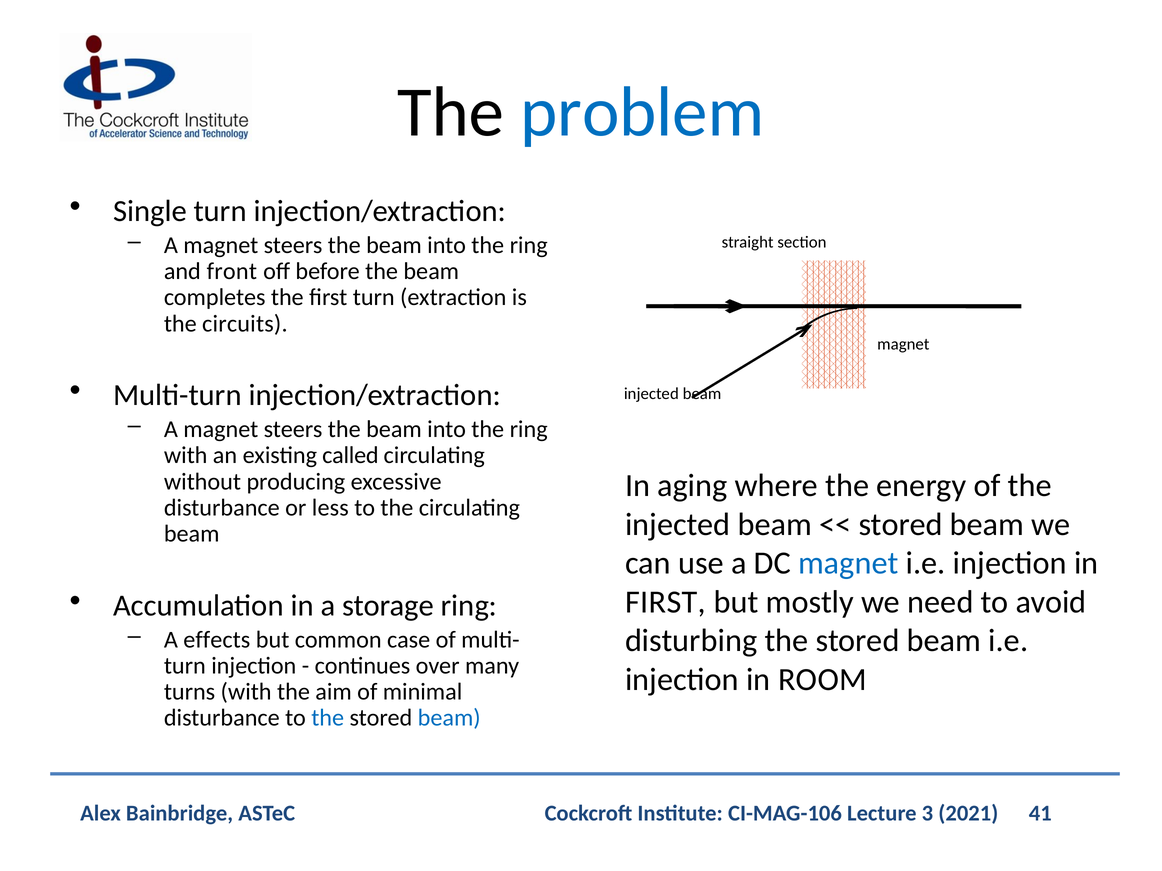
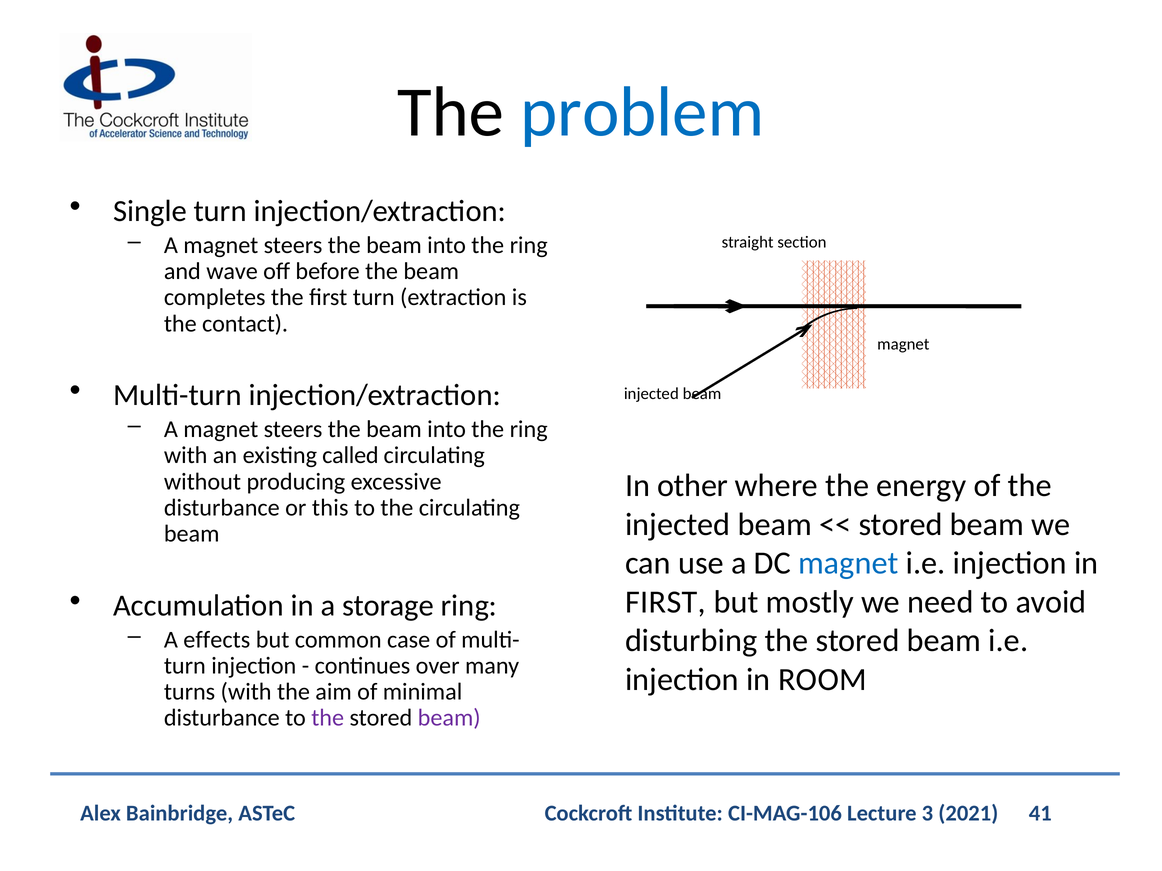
front: front -> wave
circuits: circuits -> contact
aging: aging -> other
less: less -> this
the at (328, 718) colour: blue -> purple
beam at (449, 718) colour: blue -> purple
